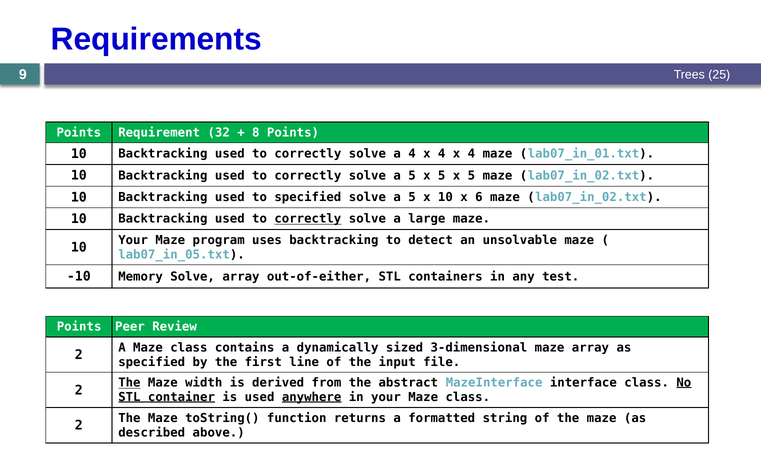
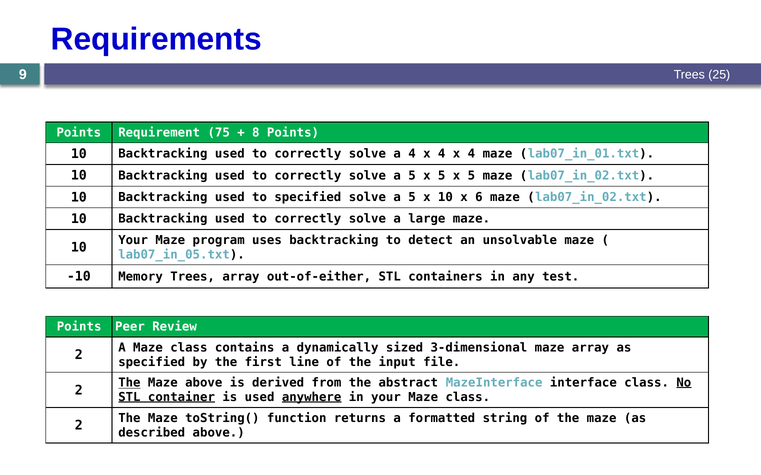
32: 32 -> 75
correctly at (308, 219) underline: present -> none
Memory Solve: Solve -> Trees
Maze width: width -> above
